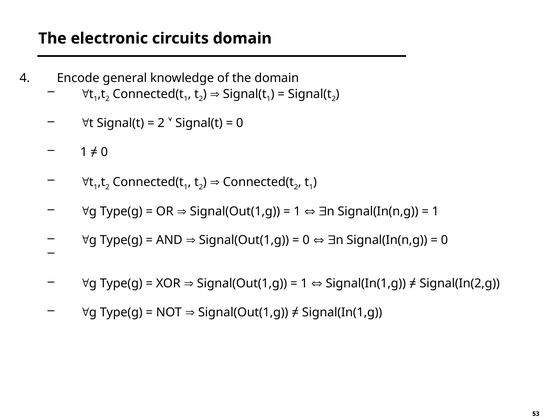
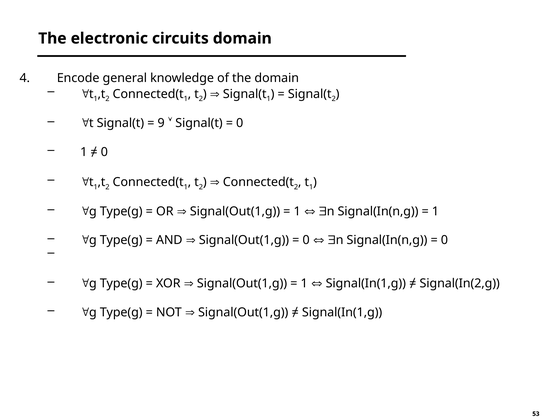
2 at (161, 123): 2 -> 9
